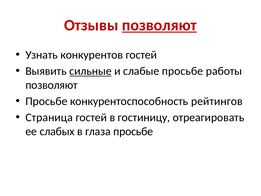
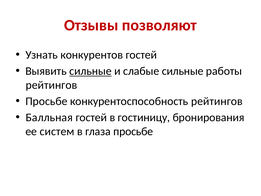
позволяют at (159, 25) underline: present -> none
слабые просьбе: просьбе -> сильные
позволяют at (52, 85): позволяют -> рейтингов
Страница: Страница -> Балльная
отреагировать: отреагировать -> бронирования
слабых: слабых -> систем
